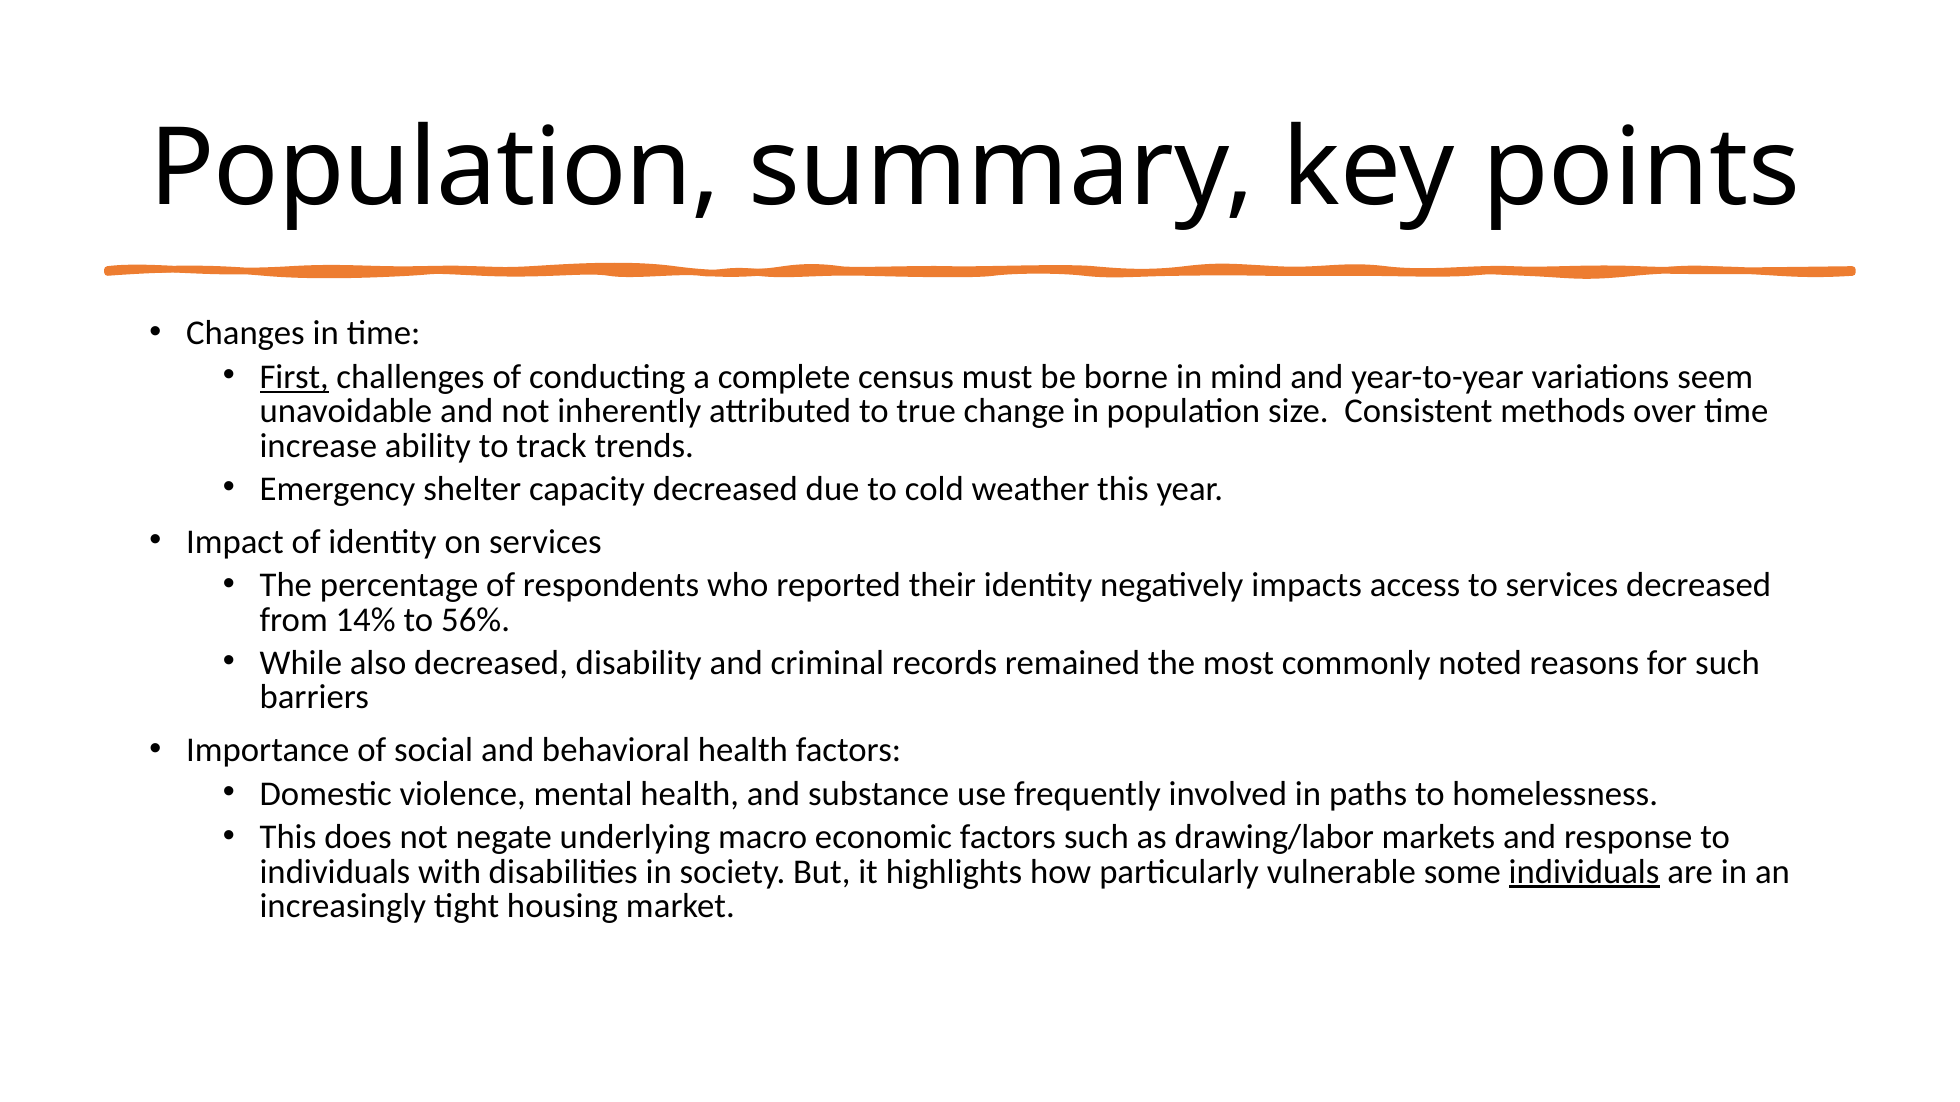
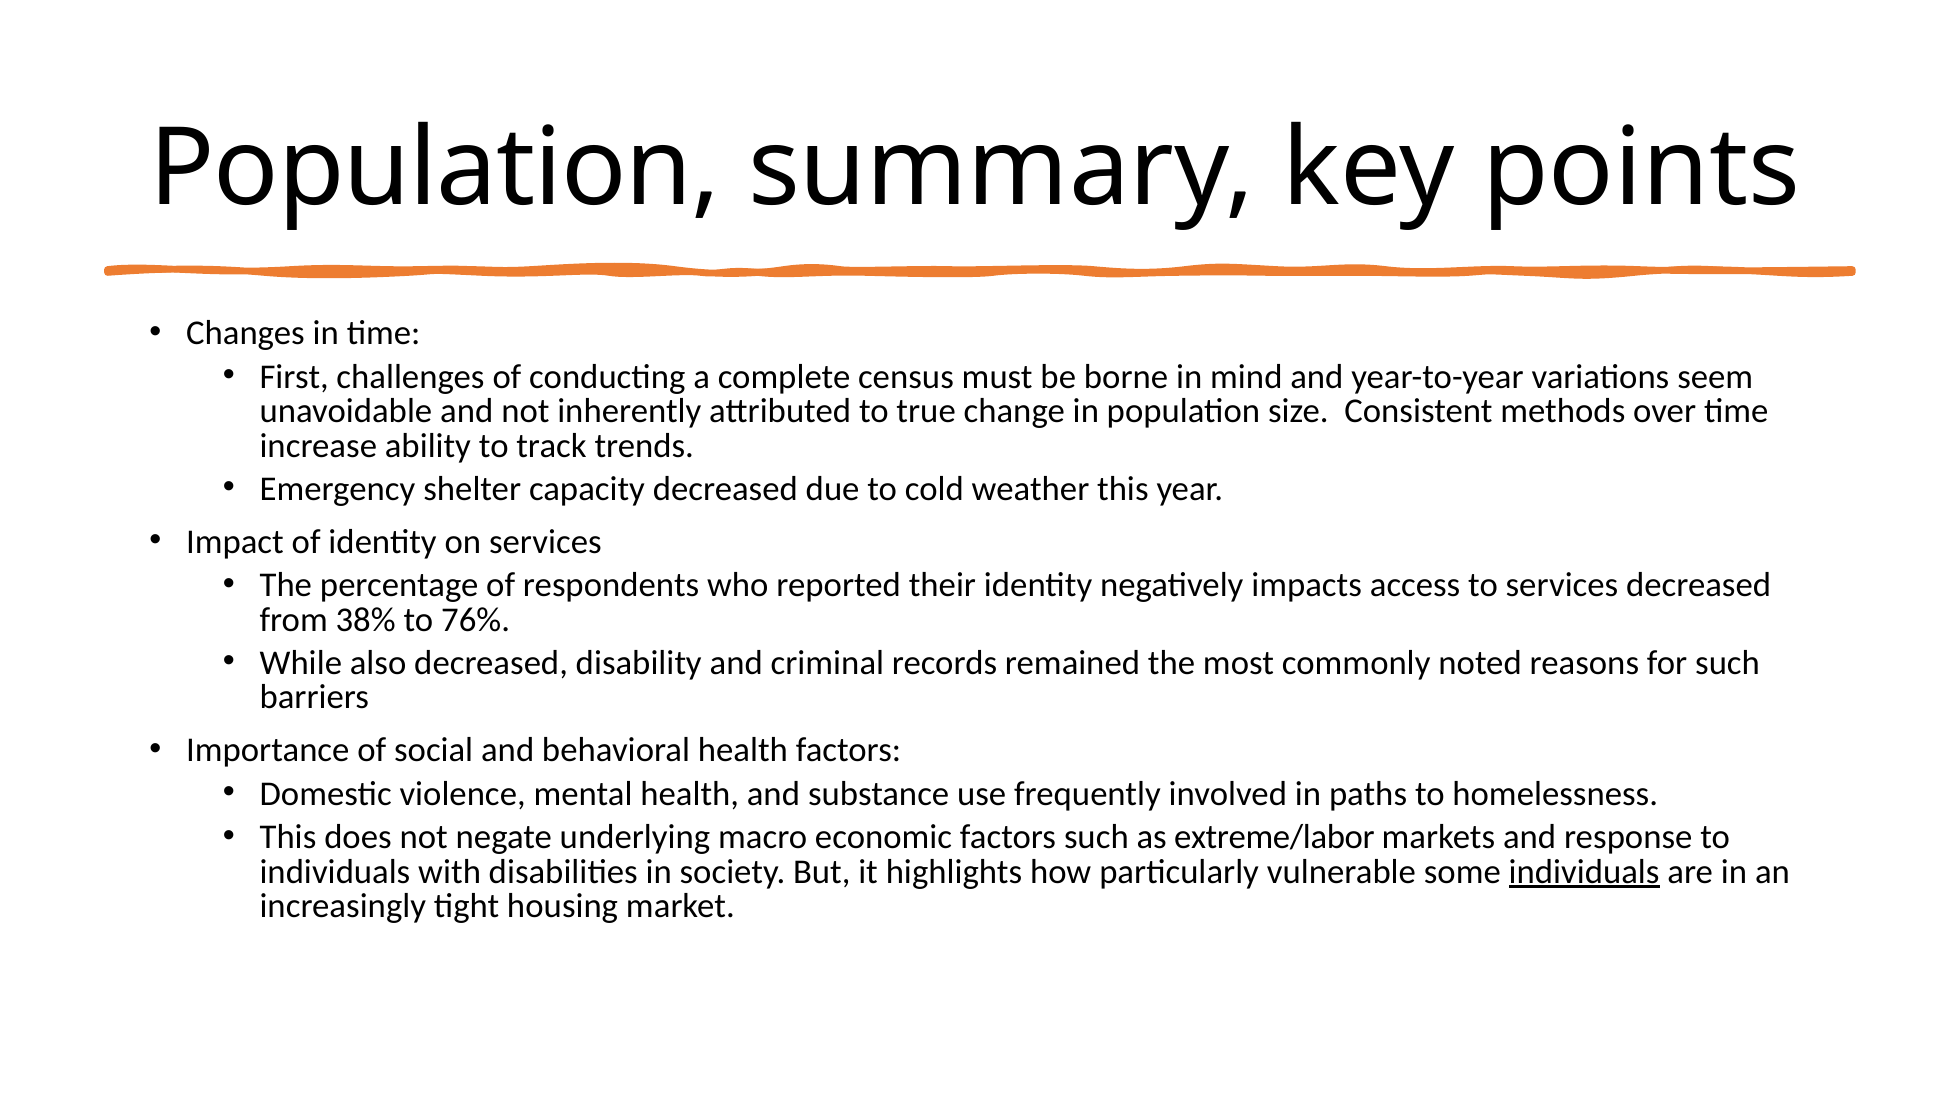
First underline: present -> none
14%: 14% -> 38%
56%: 56% -> 76%
drawing/labor: drawing/labor -> extreme/labor
